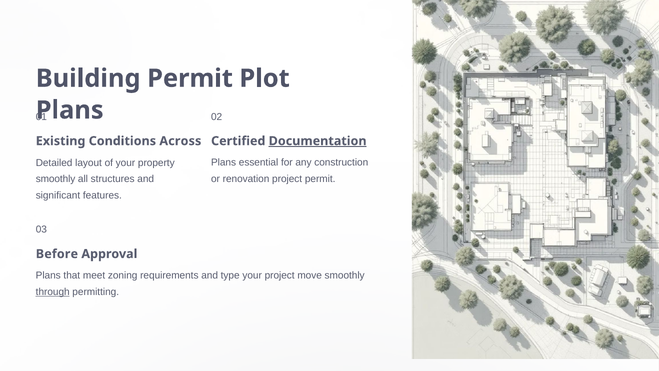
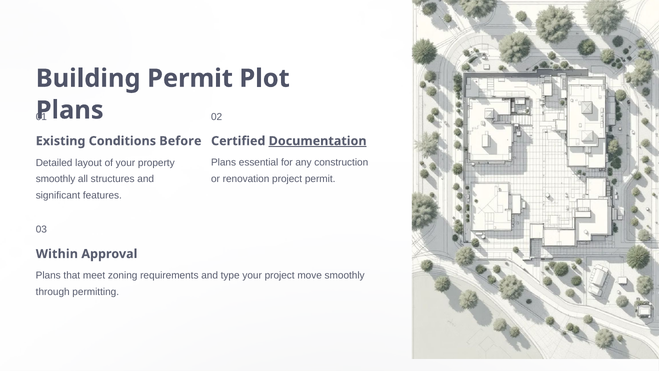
Across: Across -> Before
Before: Before -> Within
through underline: present -> none
